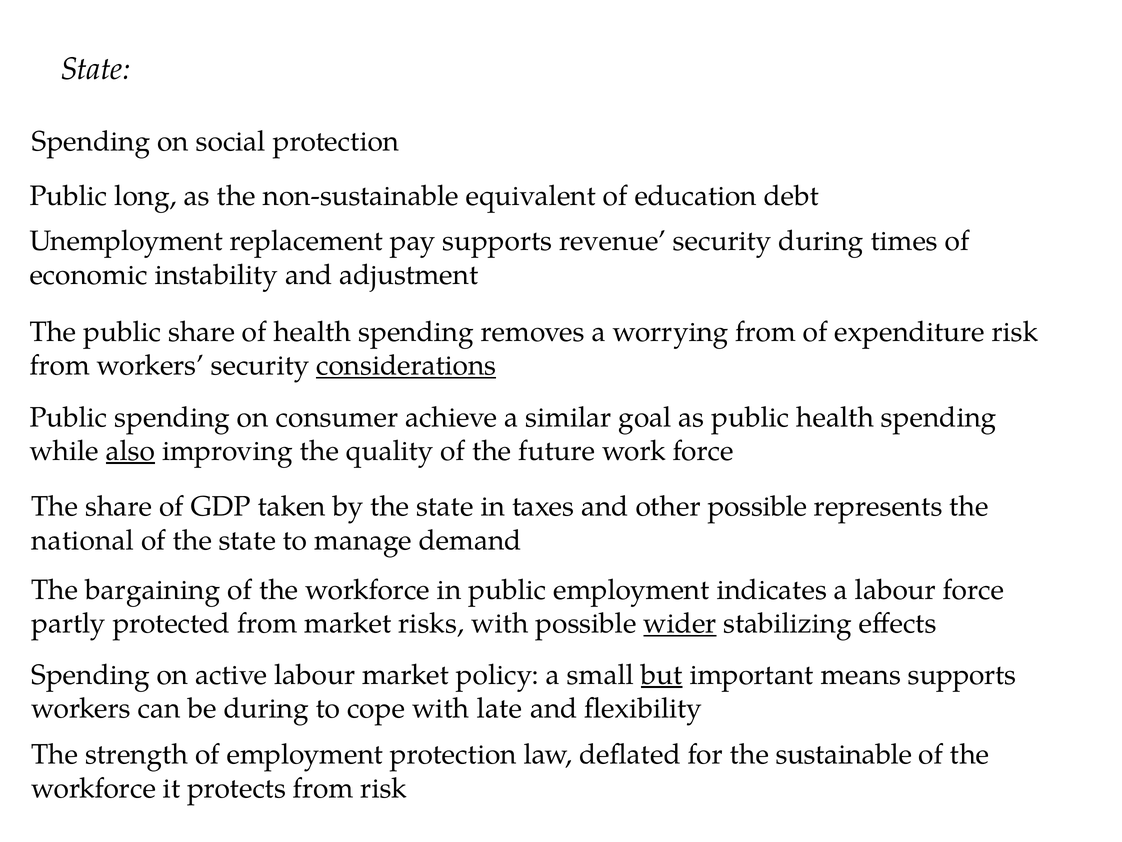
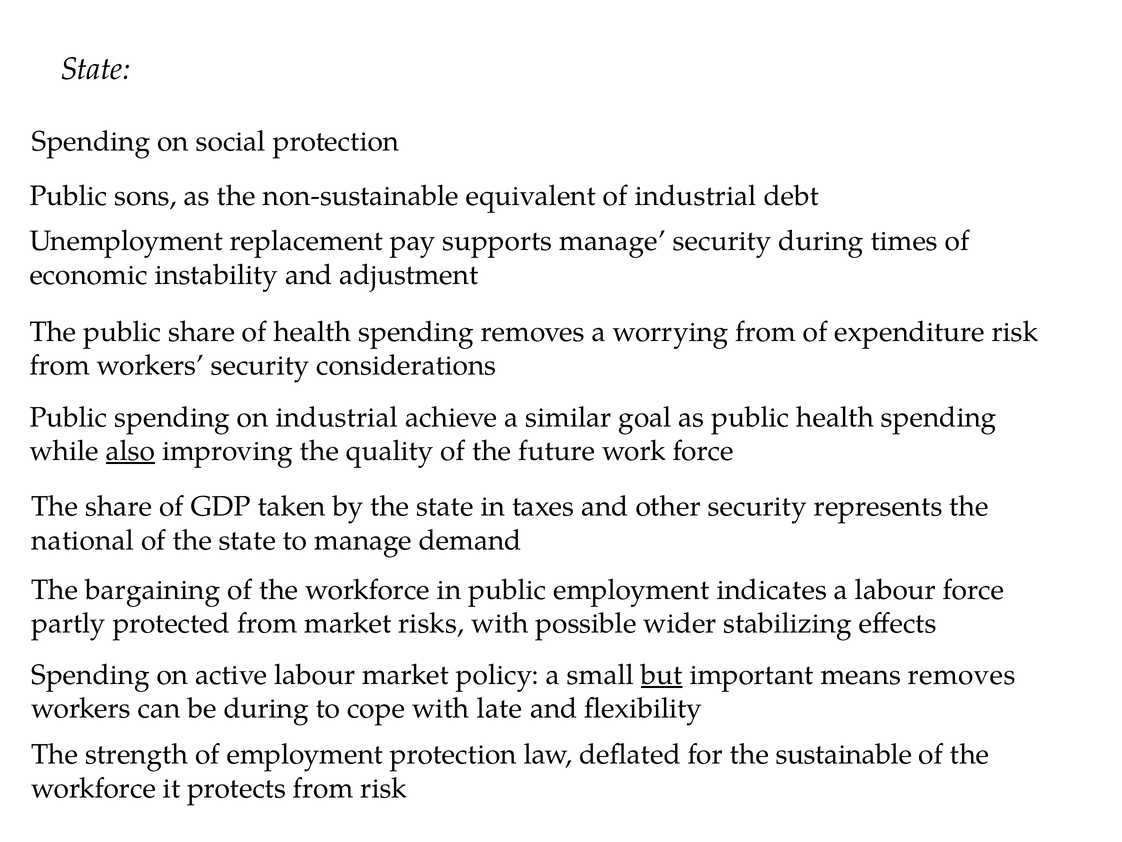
long: long -> sons
of education: education -> industrial
supports revenue: revenue -> manage
considerations underline: present -> none
on consumer: consumer -> industrial
other possible: possible -> security
wider underline: present -> none
means supports: supports -> removes
